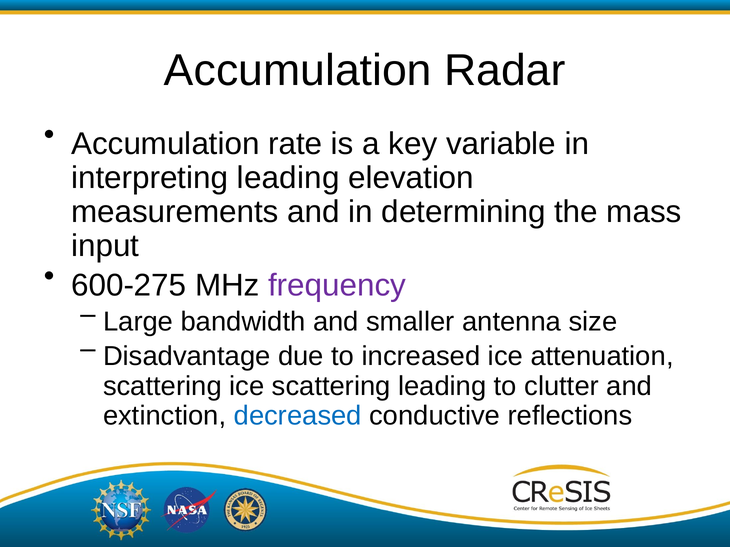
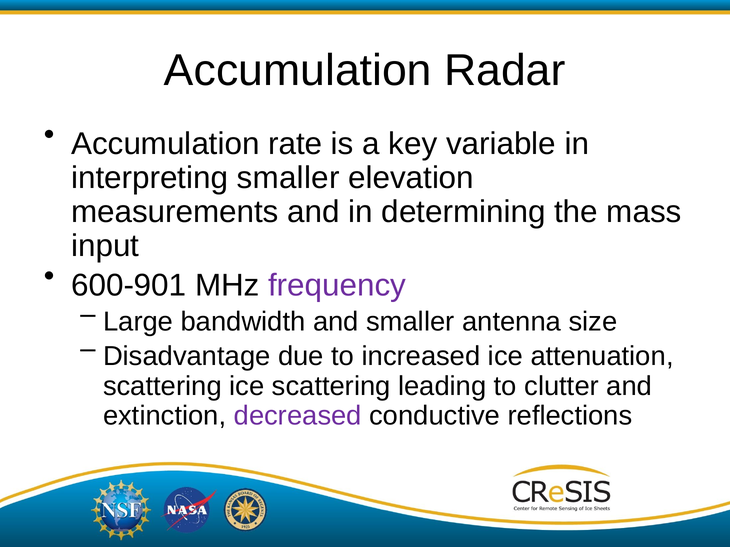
interpreting leading: leading -> smaller
600-275: 600-275 -> 600-901
decreased colour: blue -> purple
